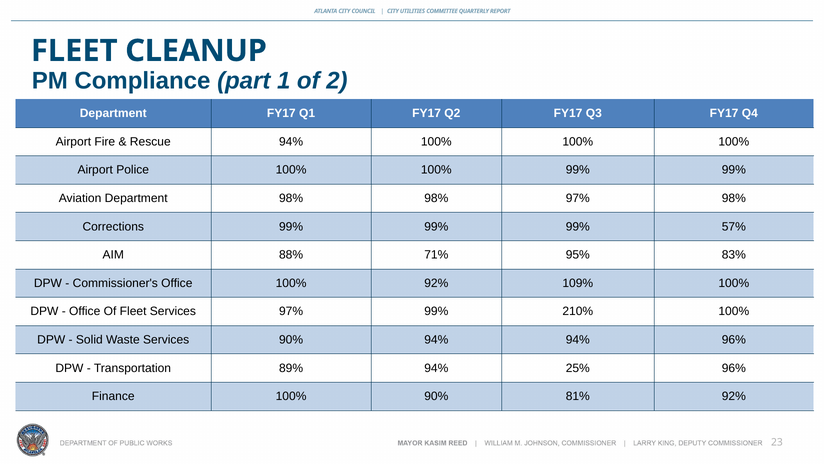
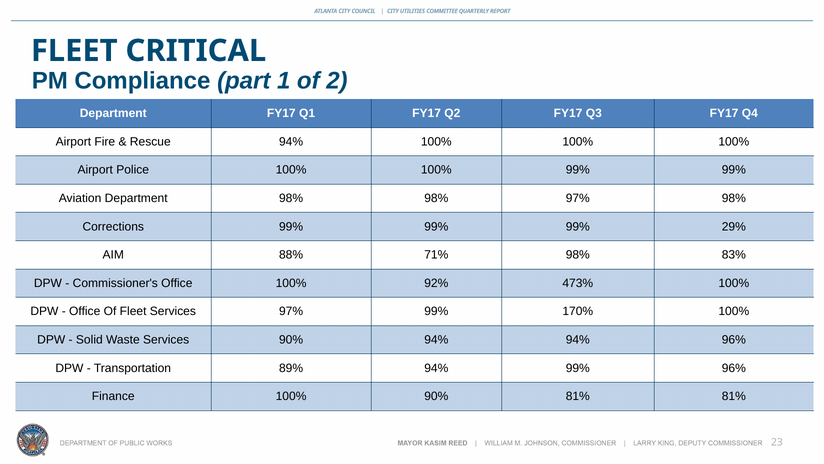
CLEANUP: CLEANUP -> CRITICAL
57%: 57% -> 29%
71% 95%: 95% -> 98%
109%: 109% -> 473%
210%: 210% -> 170%
94% 25%: 25% -> 99%
81% 92%: 92% -> 81%
